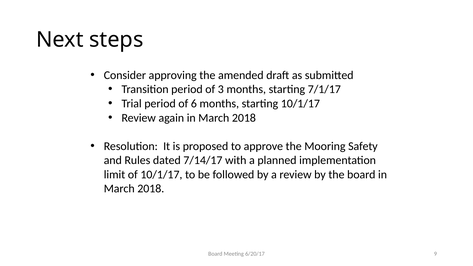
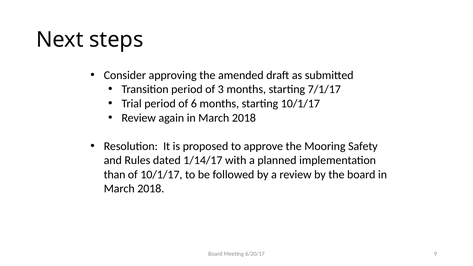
7/14/17: 7/14/17 -> 1/14/17
limit: limit -> than
